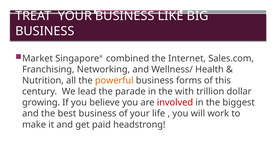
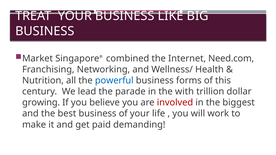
Sales.com: Sales.com -> Need.com
powerful colour: orange -> blue
headstrong: headstrong -> demanding
